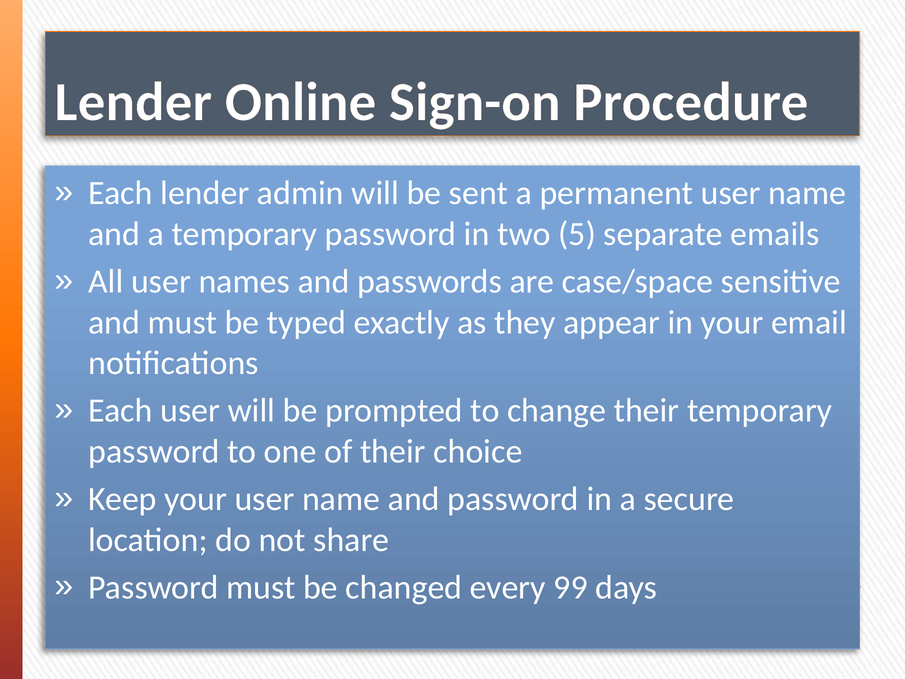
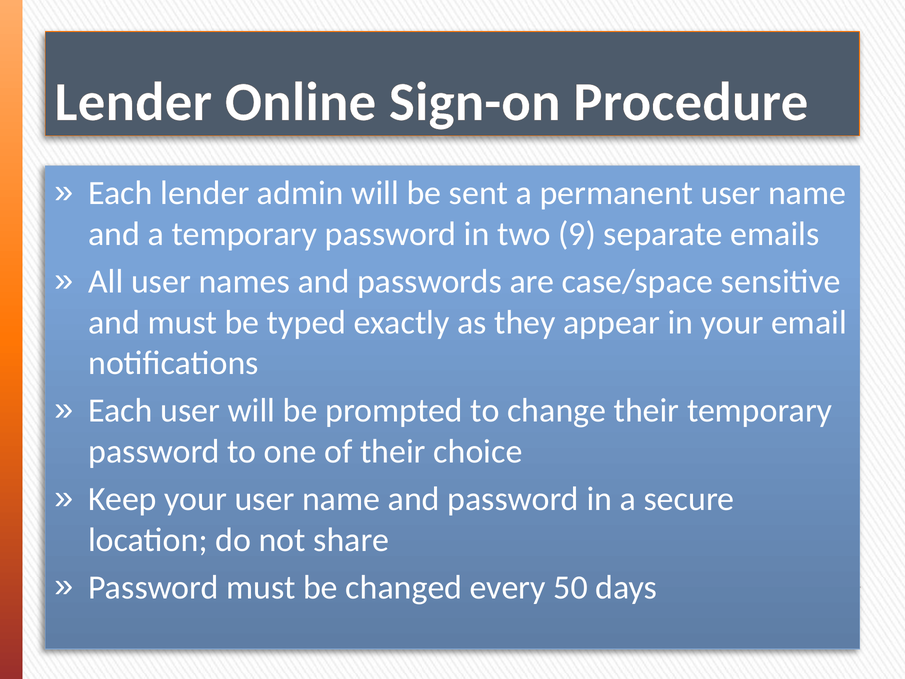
5: 5 -> 9
99: 99 -> 50
